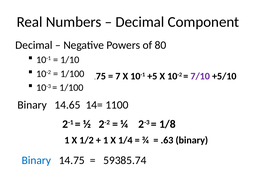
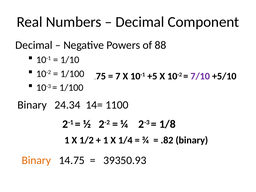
80: 80 -> 88
14.65: 14.65 -> 24.34
.63: .63 -> .82
Binary at (36, 160) colour: blue -> orange
59385.74: 59385.74 -> 39350.93
